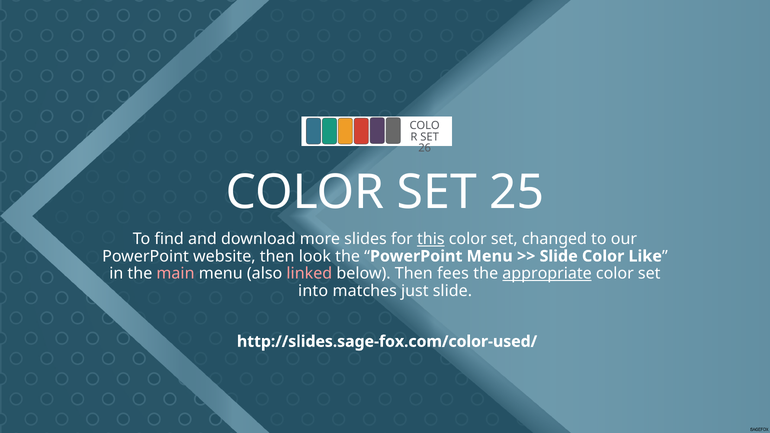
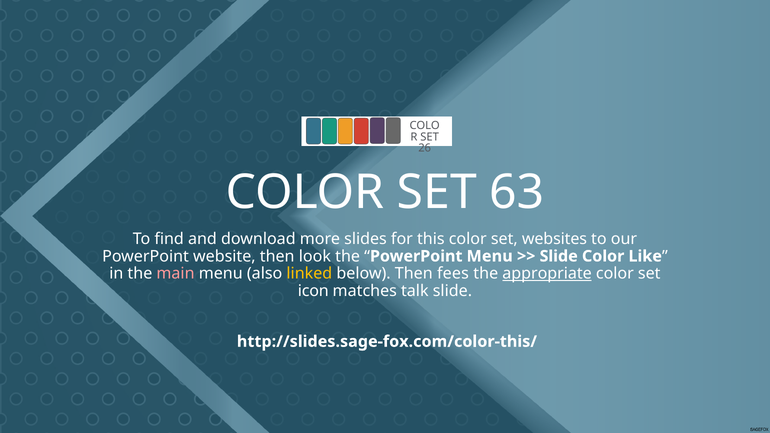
25: 25 -> 63
this underline: present -> none
changed: changed -> websites
linked colour: pink -> yellow
into: into -> icon
just: just -> talk
http://slides.sage-fox.com/color-used/: http://slides.sage-fox.com/color-used/ -> http://slides.sage-fox.com/color-this/
